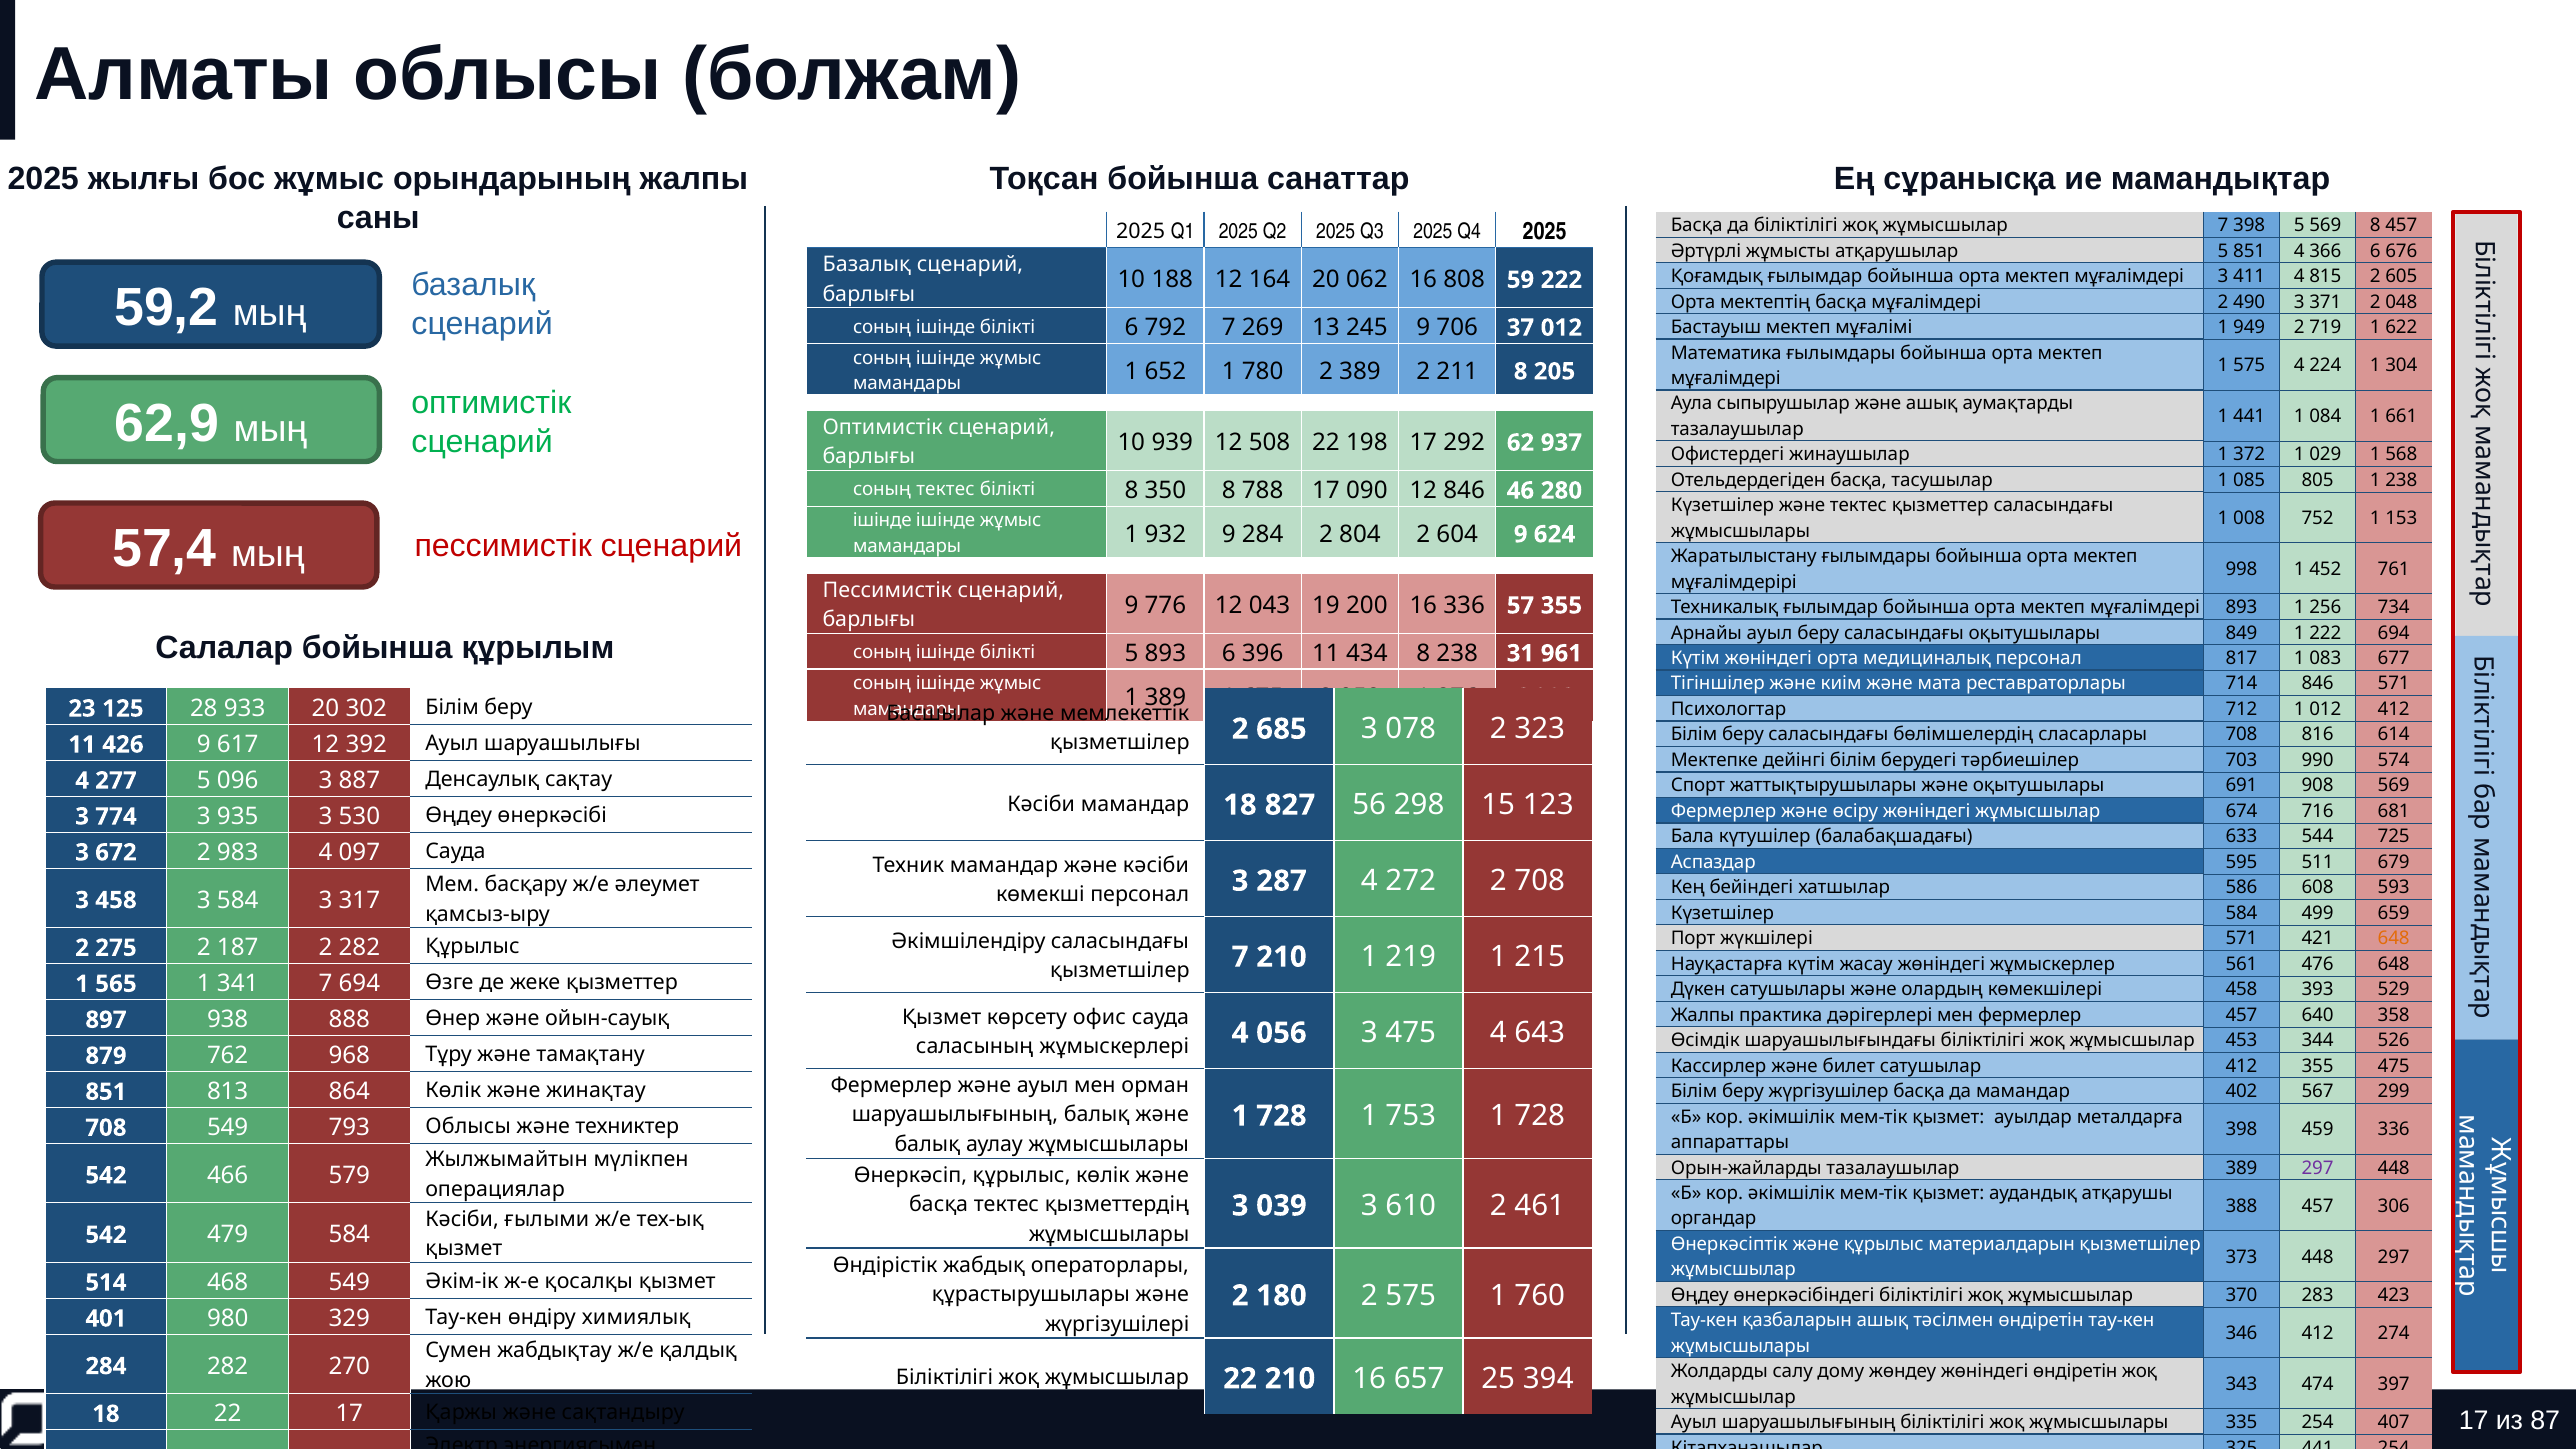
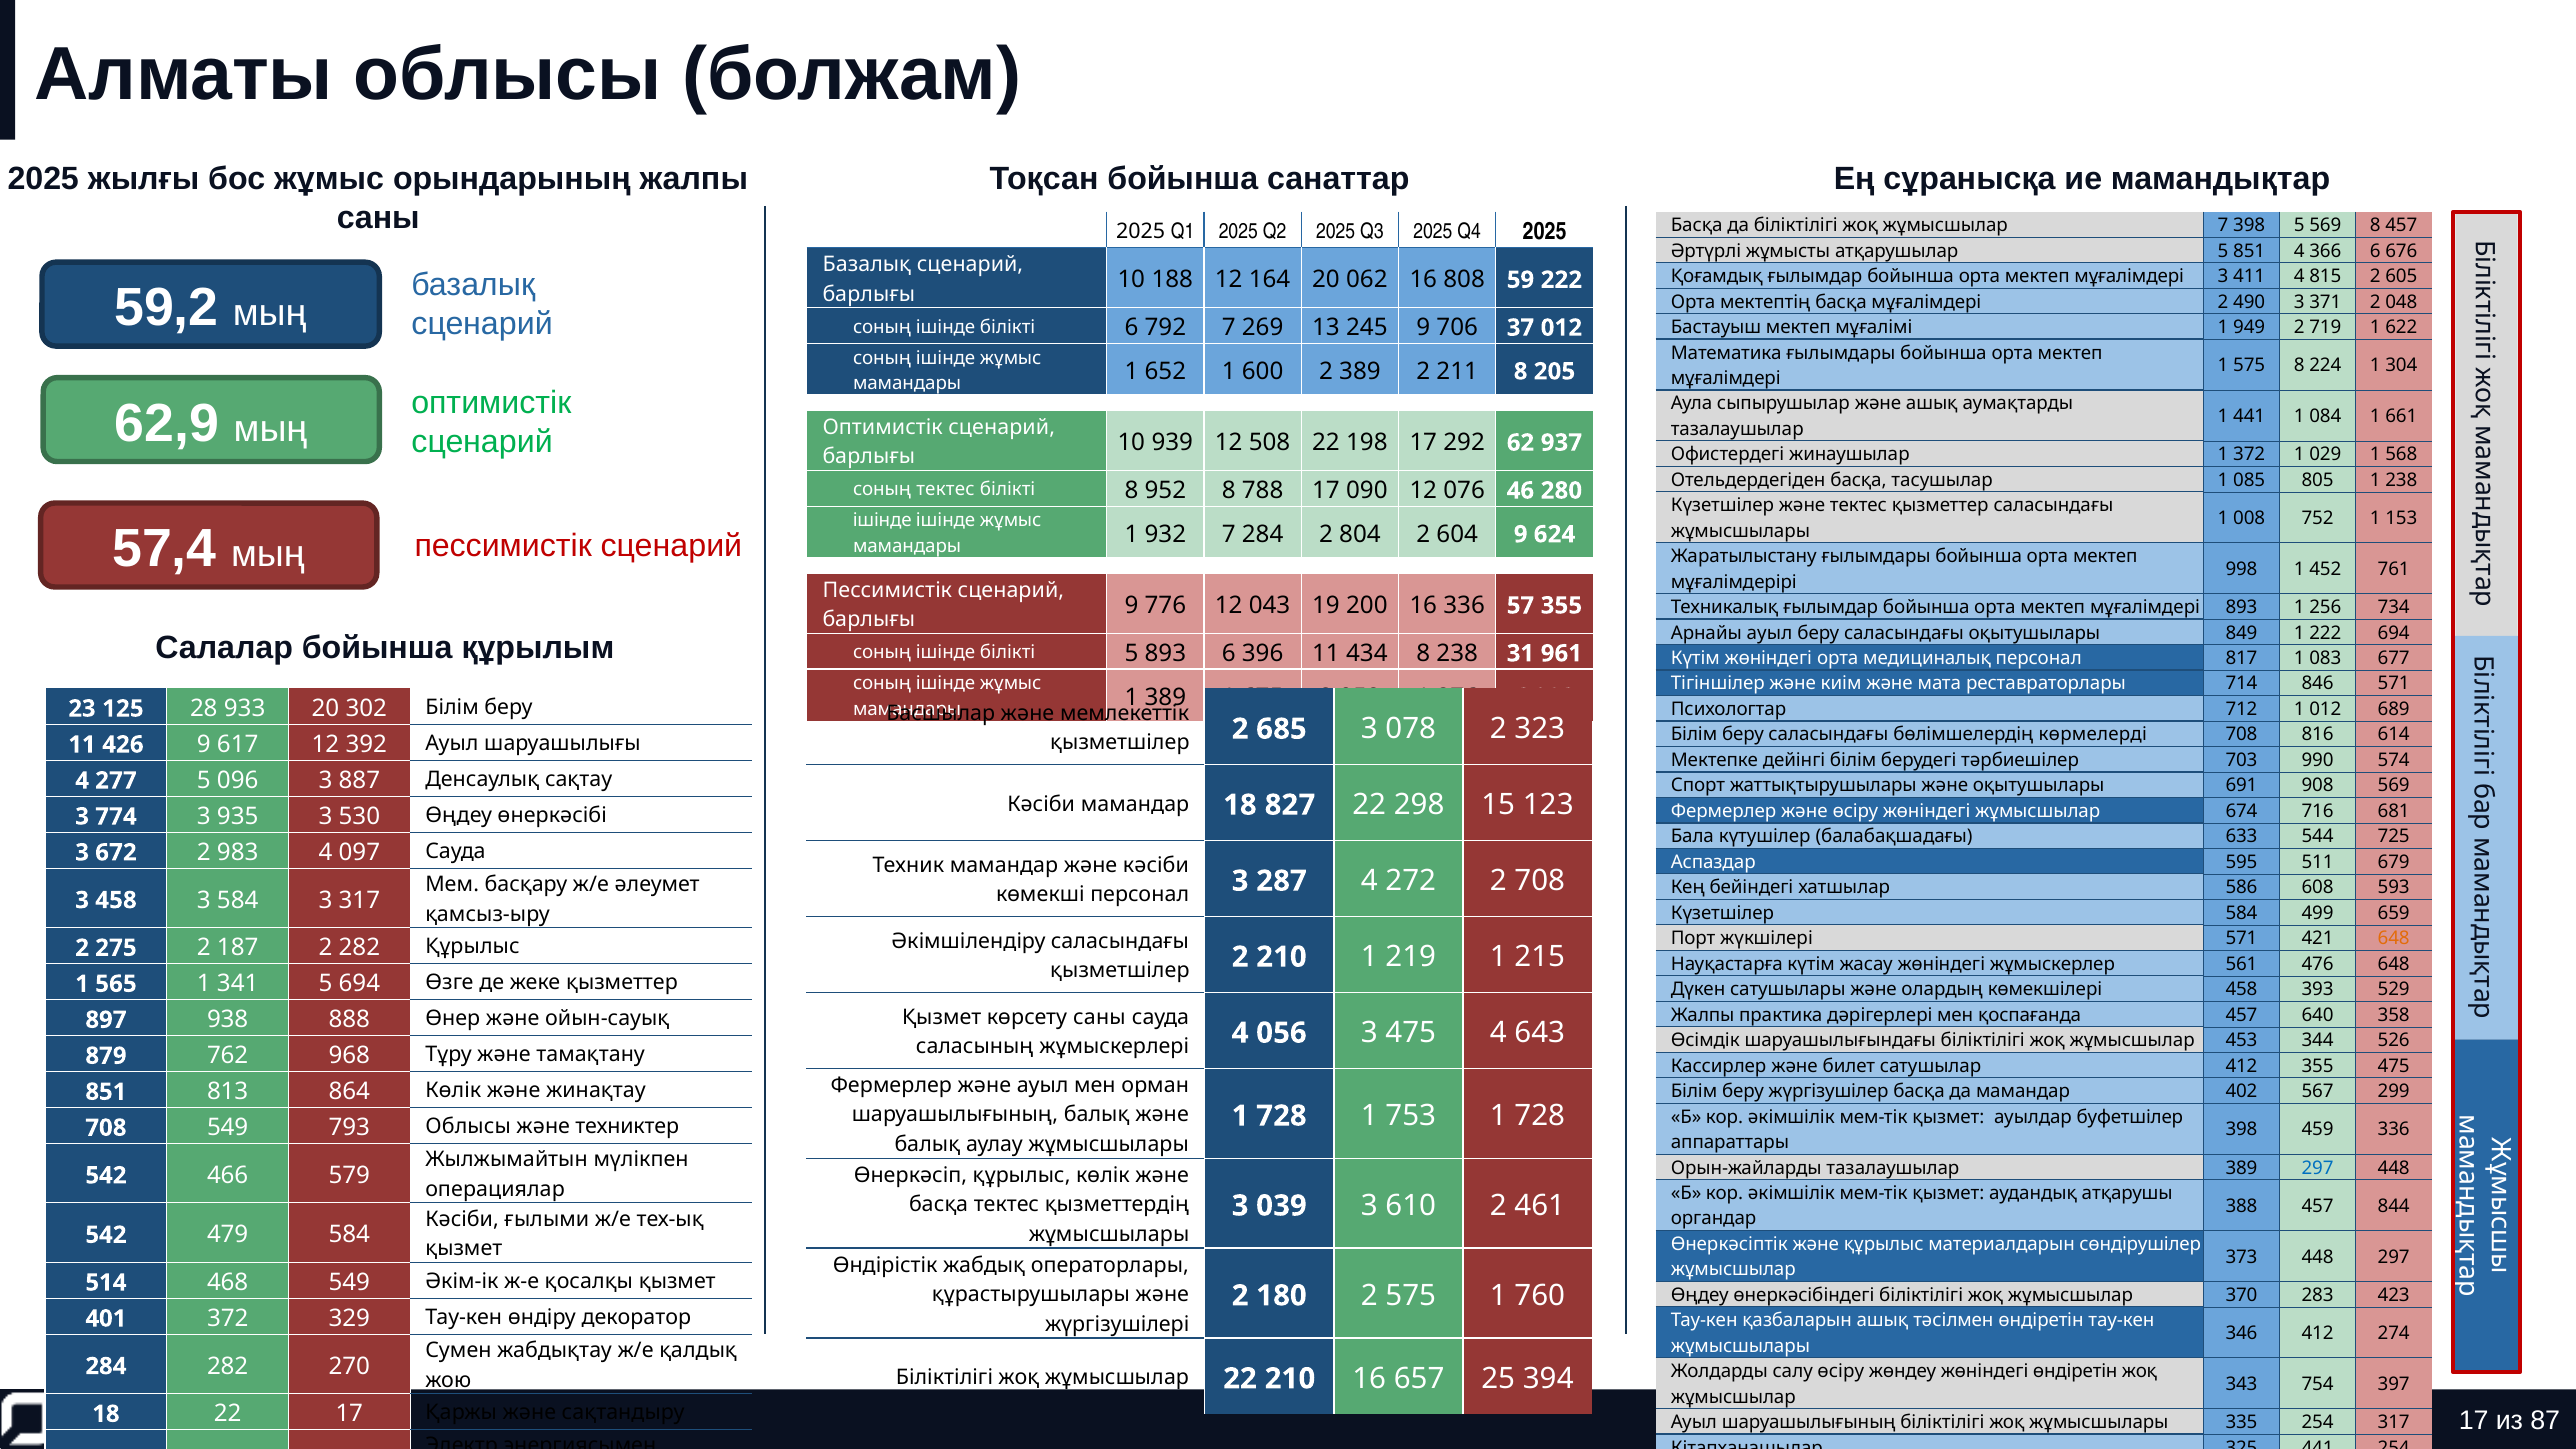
575 4: 4 -> 8
780: 780 -> 600
350: 350 -> 952
12 846: 846 -> 076
932 9: 9 -> 7
012 412: 412 -> 689
сласарлары: сласарлары -> көрмелерді
827 56: 56 -> 22
7 at (1240, 957): 7 -> 2
341 7: 7 -> 5
мен фермерлер: фермерлер -> қоспағанда
көрсету офис: офис -> саны
металдарға: металдарға -> буфетшілер
297 at (2318, 1168) colour: purple -> blue
306: 306 -> 844
материалдарын қызметшілер: қызметшілер -> сөндірушілер
980 at (228, 1319): 980 -> 372
химиялық: химиялық -> декоратор
салу дому: дому -> өсіру
474: 474 -> 754
254 407: 407 -> 317
